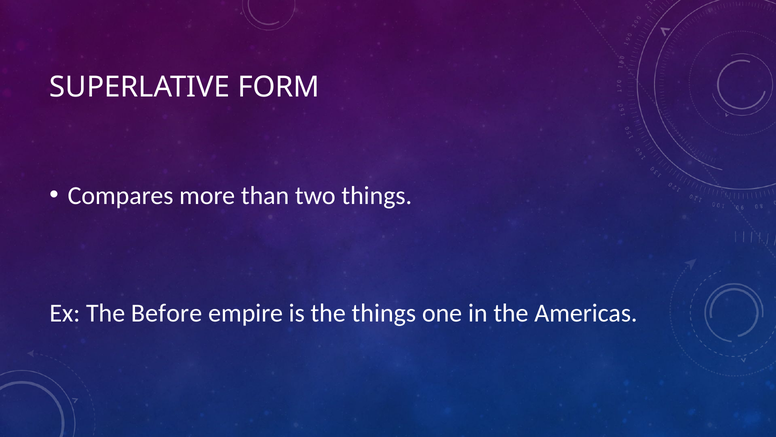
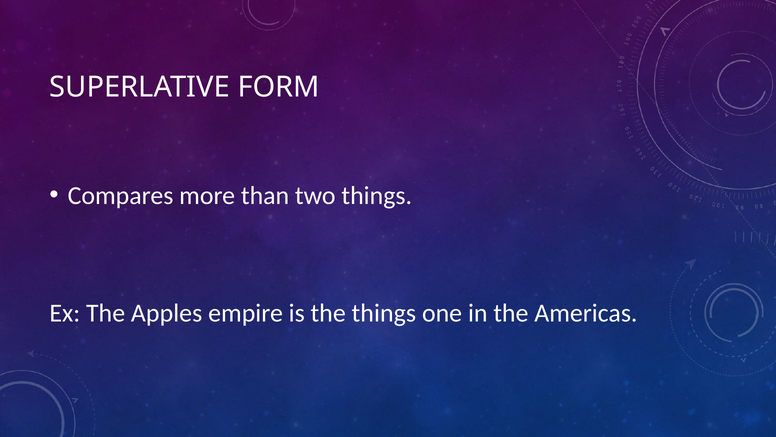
Before: Before -> Apples
